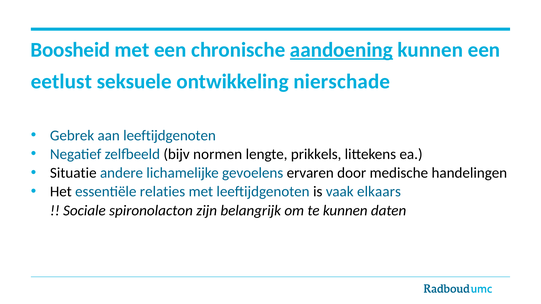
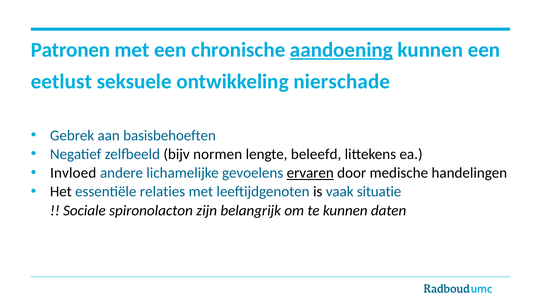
Boosheid: Boosheid -> Patronen
aan leeftijdgenoten: leeftijdgenoten -> basisbehoeften
prikkels: prikkels -> beleefd
Situatie: Situatie -> Invloed
ervaren underline: none -> present
elkaars: elkaars -> situatie
